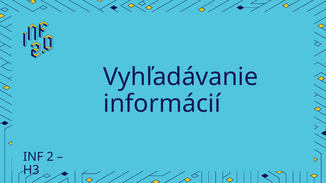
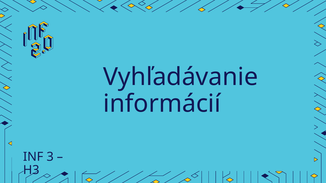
2: 2 -> 3
